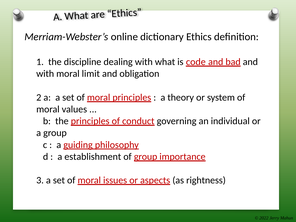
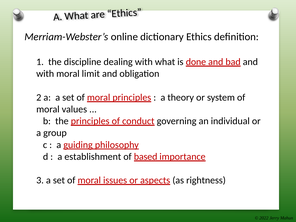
code: code -> done
of group: group -> based
